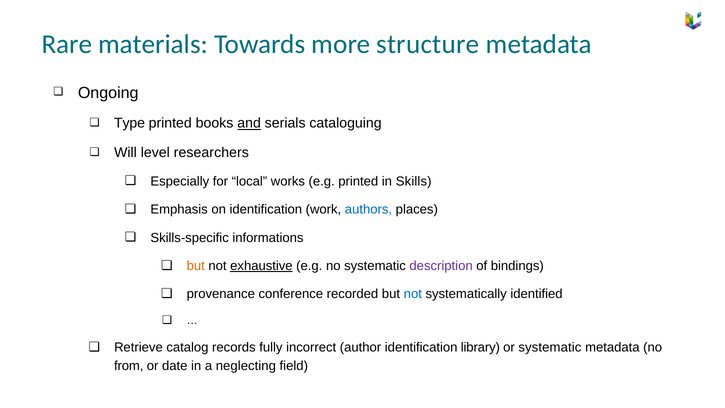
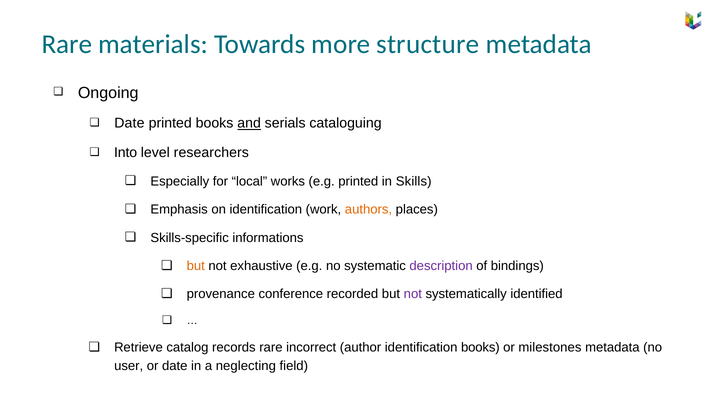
Type at (130, 123): Type -> Date
Will: Will -> Into
authors colour: blue -> orange
exhaustive underline: present -> none
not at (413, 294) colour: blue -> purple
records fully: fully -> rare
identification library: library -> books
or systematic: systematic -> milestones
from: from -> user
